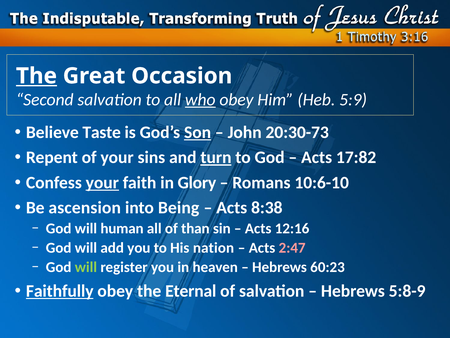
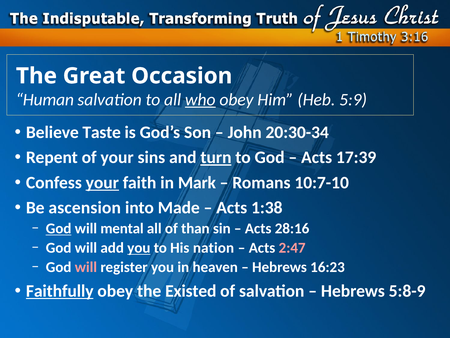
The at (36, 76) underline: present -> none
Second: Second -> Human
Son underline: present -> none
20:30-73: 20:30-73 -> 20:30-34
17:82: 17:82 -> 17:39
Glory: Glory -> Mark
10:6-10: 10:6-10 -> 10:7-10
Being: Being -> Made
8:38: 8:38 -> 1:38
God at (59, 228) underline: none -> present
human: human -> mental
12:16: 12:16 -> 28:16
you at (139, 247) underline: none -> present
will at (86, 267) colour: light green -> pink
60:23: 60:23 -> 16:23
Eternal: Eternal -> Existed
